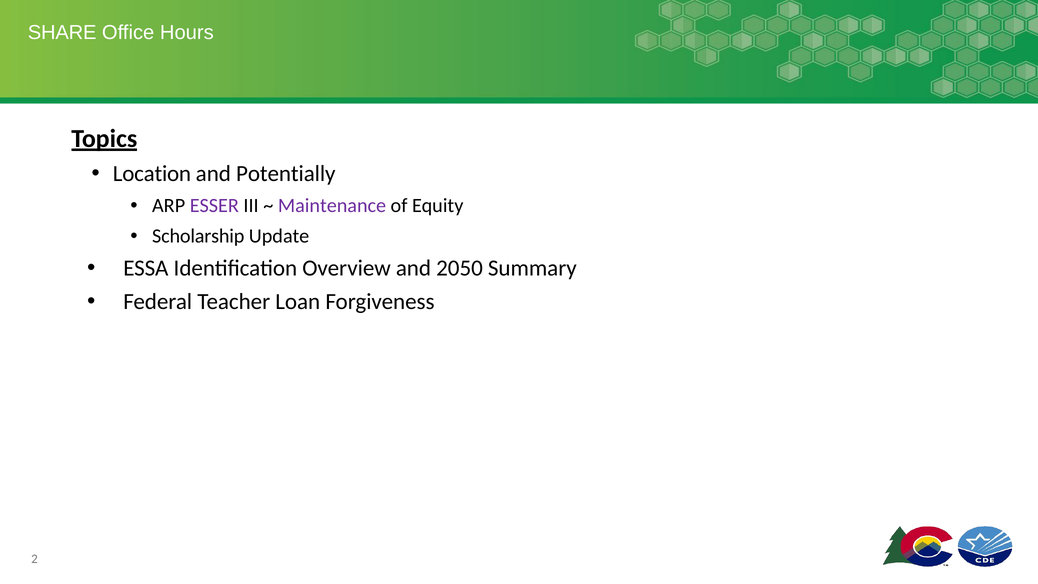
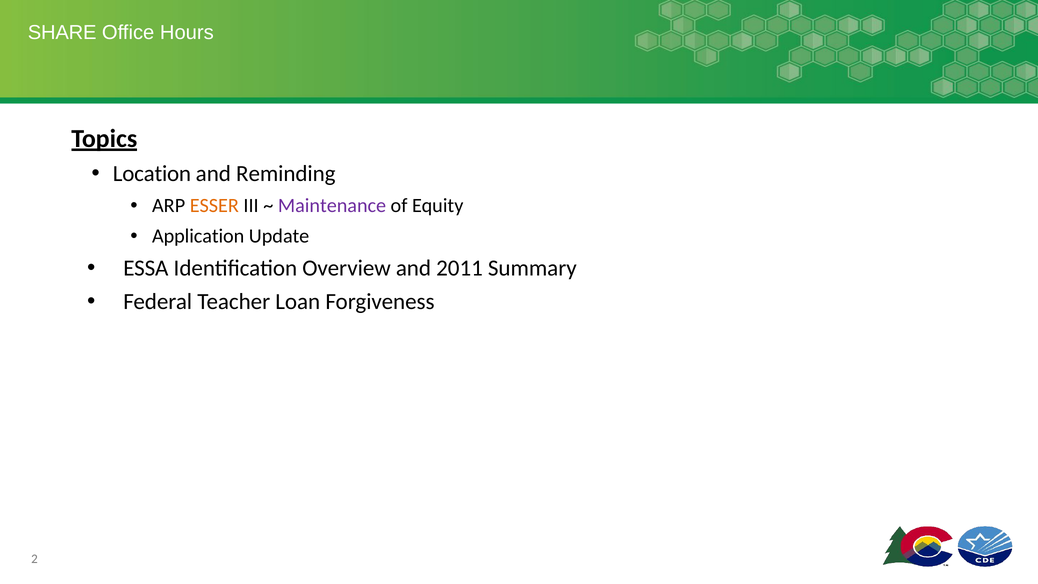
Potentially: Potentially -> Reminding
ESSER colour: purple -> orange
Scholarship: Scholarship -> Application
2050: 2050 -> 2011
